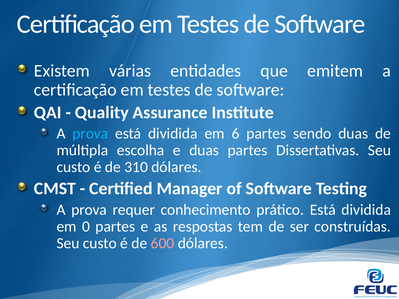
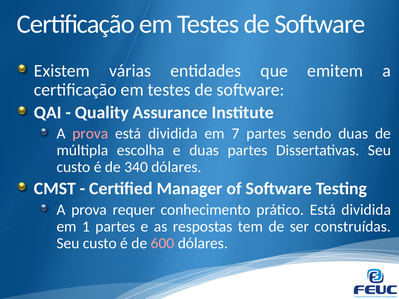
prova at (90, 134) colour: light blue -> pink
6: 6 -> 7
310: 310 -> 340
0: 0 -> 1
